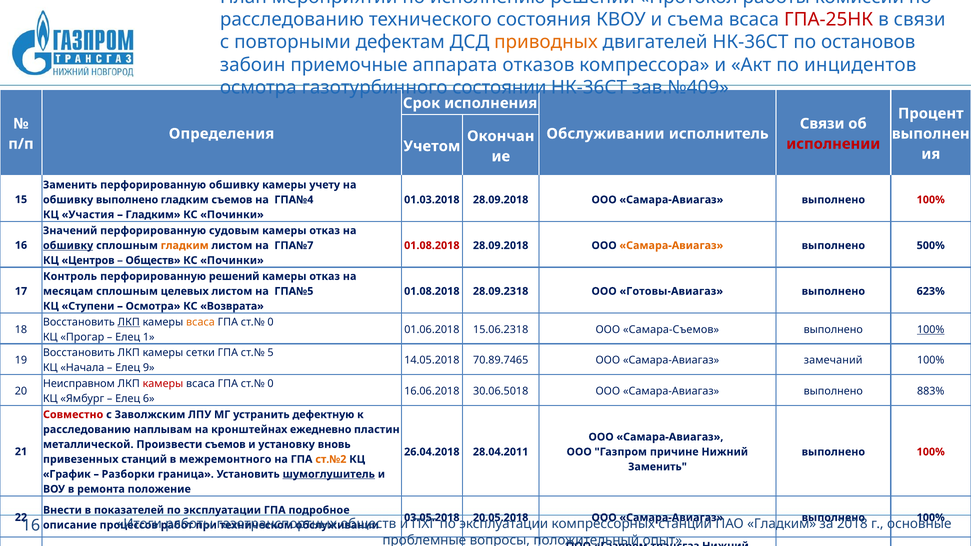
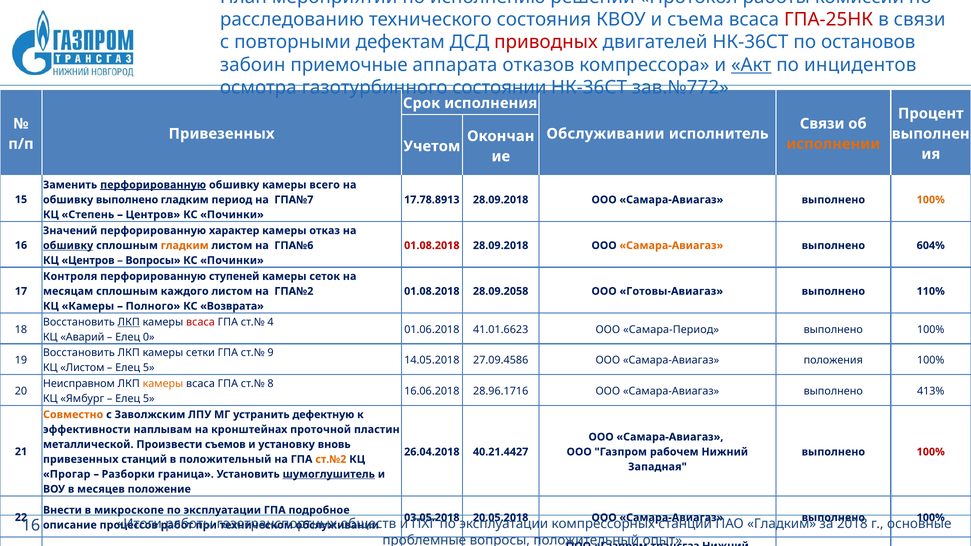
приводных colour: orange -> red
Акт underline: none -> present
зав.№409: зав.№409 -> зав.№772
Определения at (221, 134): Определения -> Привезенных
исполнении colour: red -> orange
перфорированную at (153, 185) underline: none -> present
учету: учету -> всего
гладким съемов: съемов -> период
ГПА№4: ГПА№4 -> ГПА№7
01.03.2018: 01.03.2018 -> 17.78.8913
100% at (931, 200) colour: red -> orange
Участия: Участия -> Степень
Гладким at (153, 215): Гладким -> Центров
судовым: судовым -> характер
ГПА№7: ГПА№7 -> ГПА№6
500%: 500% -> 604%
Обществ at (153, 260): Обществ -> Вопросы
Контроль: Контроль -> Контроля
перфорированную решений: решений -> ступеней
отказ at (325, 276): отказ -> сеток
целевых: целевых -> каждого
ГПА№5: ГПА№5 -> ГПА№2
28.09.2318: 28.09.2318 -> 28.09.2058
623%: 623% -> 110%
КЦ Ступени: Ступени -> Камеры
Осмотра at (153, 306): Осмотра -> Полного
всаса at (200, 322) colour: orange -> red
0 at (271, 322): 0 -> 4
15.06.2318: 15.06.2318 -> 41.01.6623
Самара-Съемов: Самара-Съемов -> Самара-Период
100% at (931, 330) underline: present -> none
Прогар: Прогар -> Аварий
1: 1 -> 0
5: 5 -> 9
70.89.7465: 70.89.7465 -> 27.09.4586
замечаний: замечаний -> положения
КЦ Начала: Начала -> Листом
9 at (149, 368): 9 -> 5
камеры at (163, 384) colour: red -> orange
0 at (271, 384): 0 -> 8
30.06.5018: 30.06.5018 -> 28.96.1716
883%: 883% -> 413%
6 at (149, 399): 6 -> 5
Совместно colour: red -> orange
расследованию at (87, 430): расследованию -> эффективности
ежедневно: ежедневно -> проточной
28.04.2011: 28.04.2011 -> 40.21.4427
причине: причине -> рабочем
в межремонтного: межремонтного -> положительный
Заменить at (658, 467): Заменить -> Западная
График: График -> Прогар
ремонта: ремонта -> месяцев
показателей: показателей -> микроскопе
